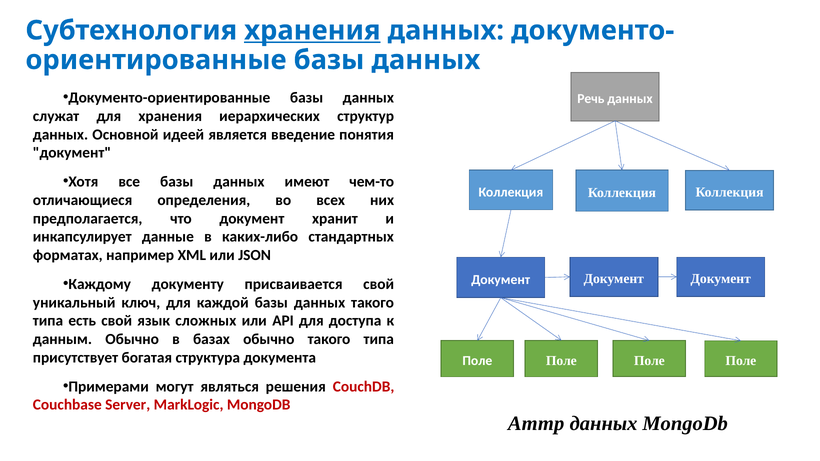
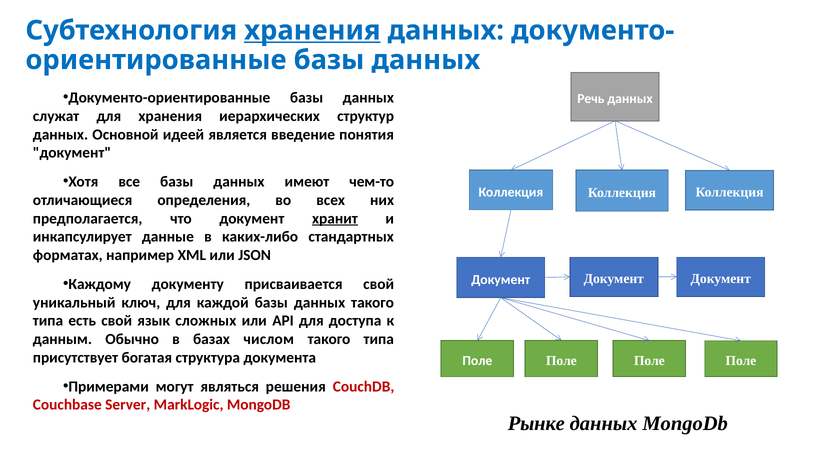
хранит underline: none -> present
базах обычно: обычно -> числом
Аттр: Аттр -> Рынке
